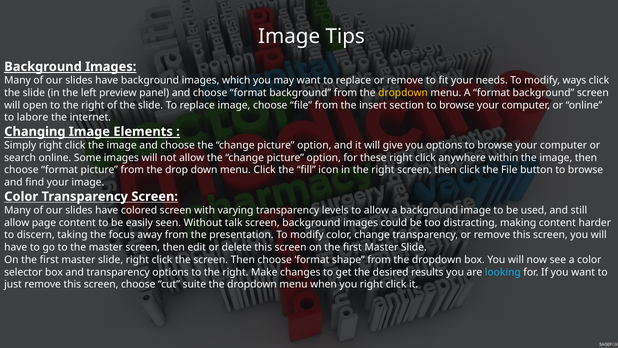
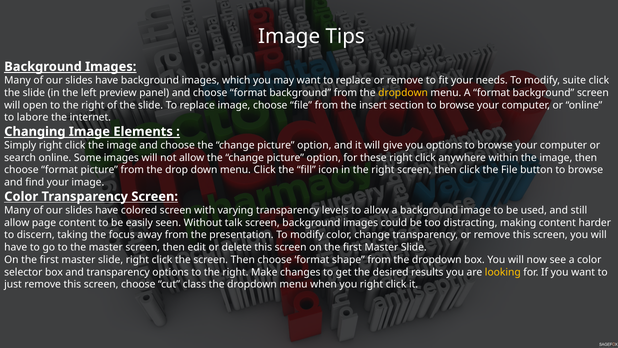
ways: ways -> suite
looking colour: light blue -> yellow
suite: suite -> class
